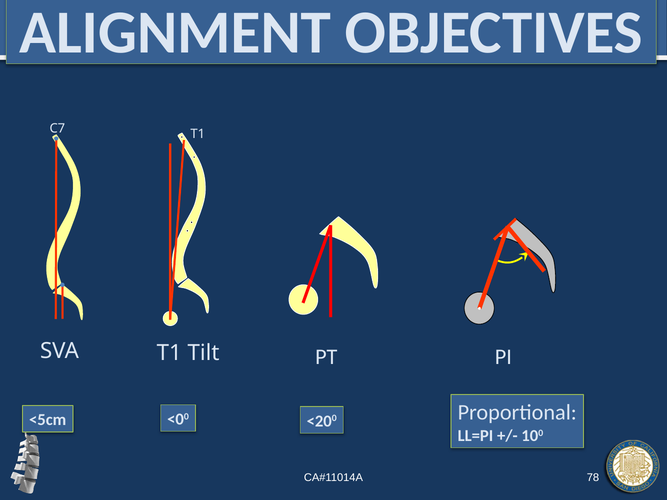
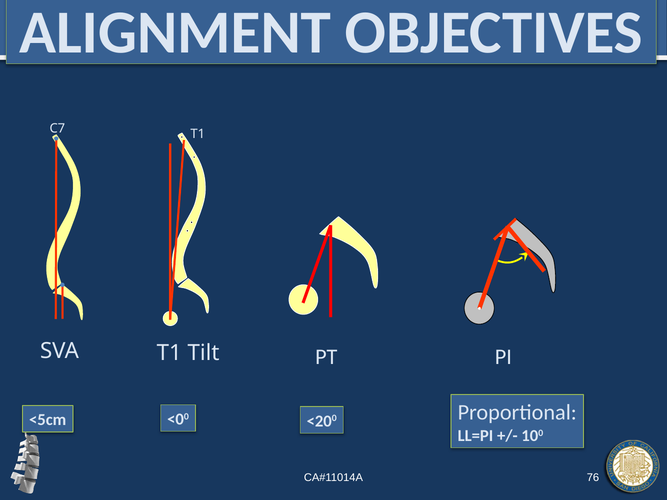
78: 78 -> 76
